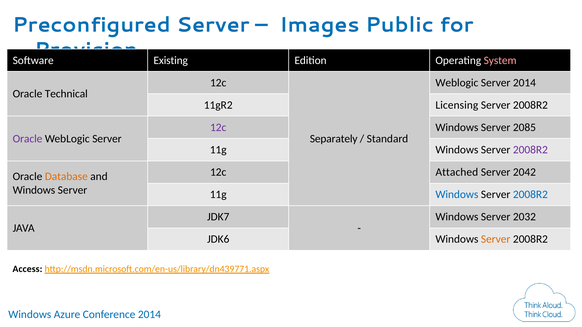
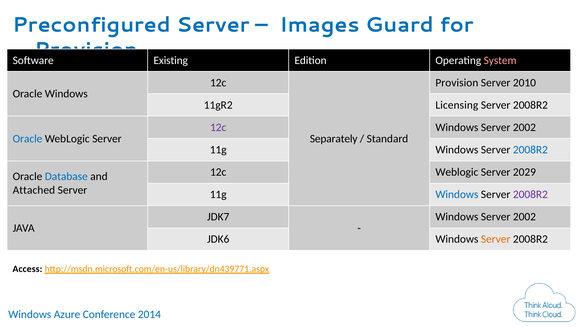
Public: Public -> Guard
Weblogic at (457, 83): Weblogic -> Provision
Server 2014: 2014 -> 2010
Oracle Technical: Technical -> Windows
2085 at (524, 128): 2085 -> 2002
Oracle at (28, 139) colour: purple -> blue
2008R2 at (530, 150) colour: purple -> blue
12c Attached: Attached -> Weblogic
2042: 2042 -> 2029
Database colour: orange -> blue
Windows at (34, 190): Windows -> Attached
2008R2 at (530, 195) colour: blue -> purple
2032 at (524, 217): 2032 -> 2002
